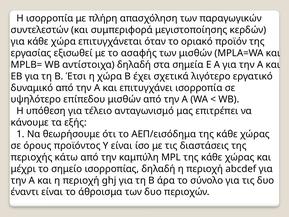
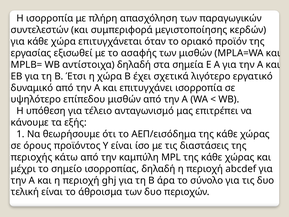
έναντι: έναντι -> τελική
